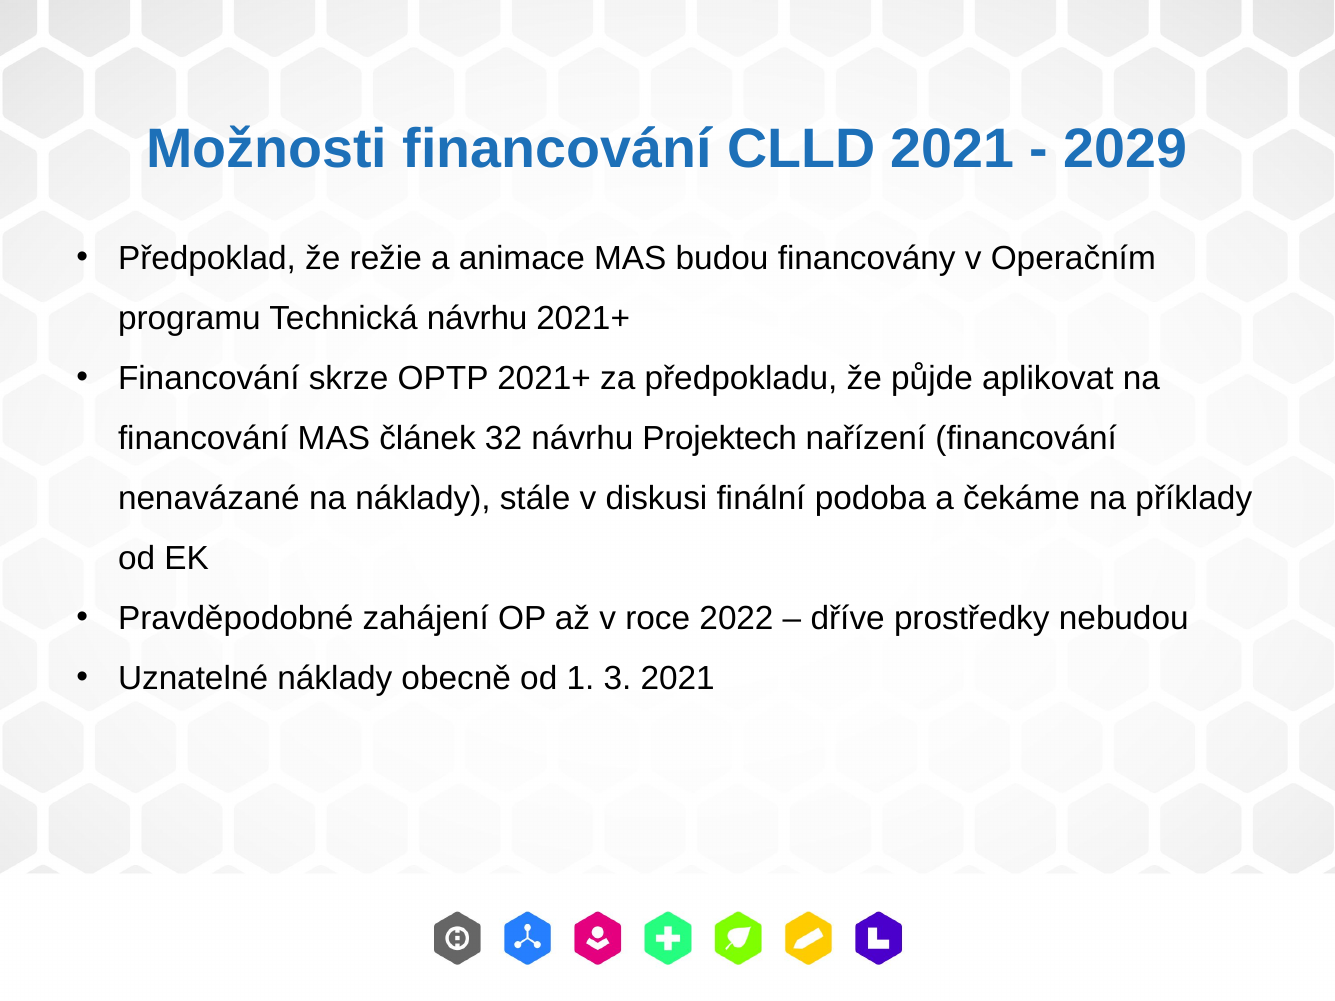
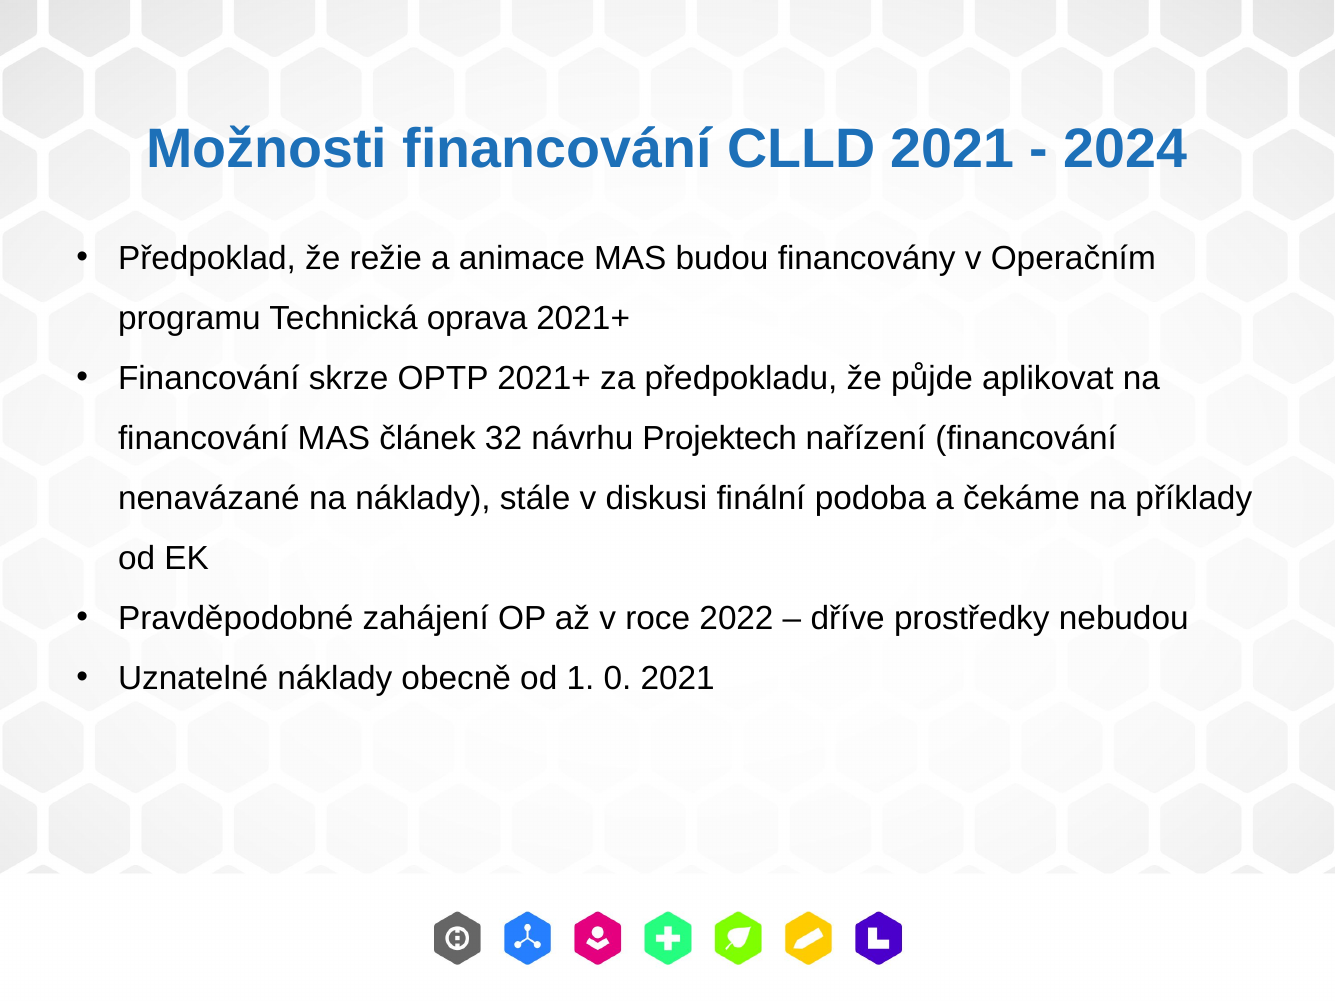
2029: 2029 -> 2024
Technická návrhu: návrhu -> oprava
3: 3 -> 0
